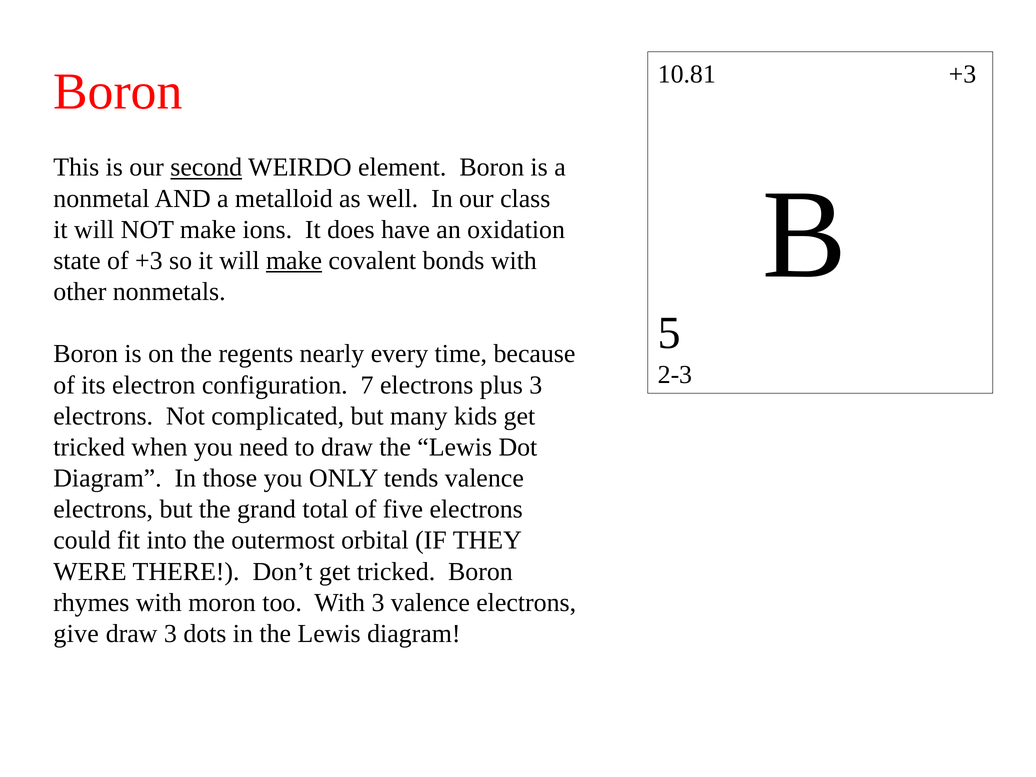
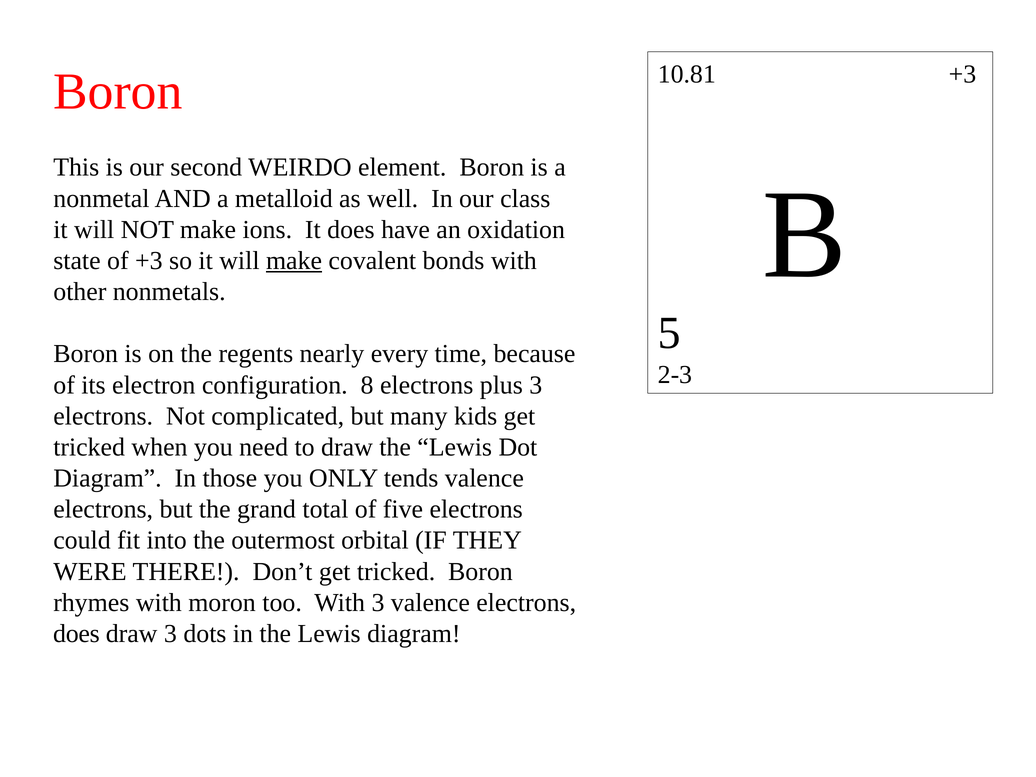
second underline: present -> none
7: 7 -> 8
give at (76, 634): give -> does
